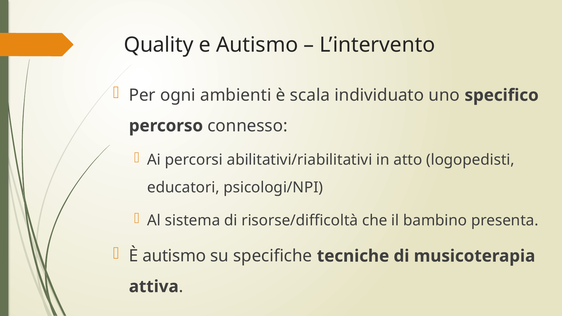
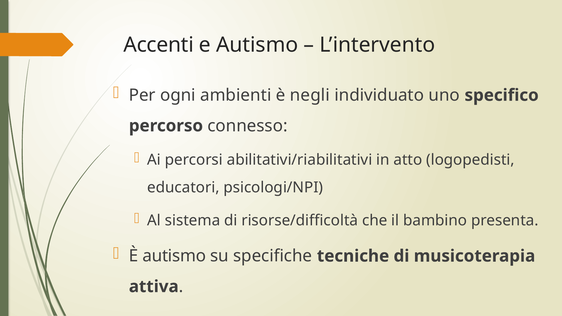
Quality: Quality -> Accenti
scala: scala -> negli
